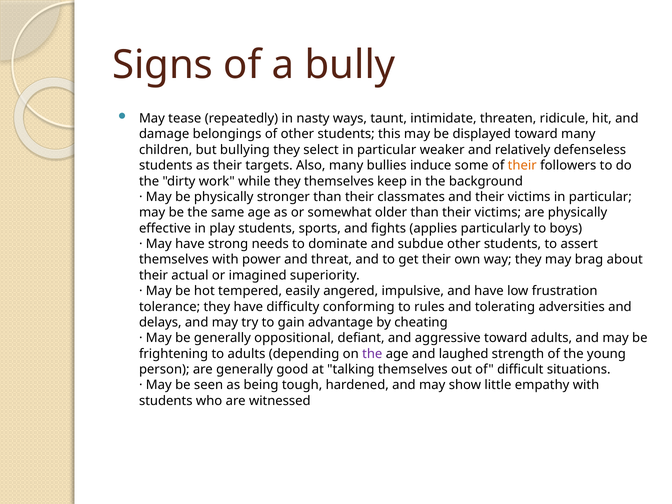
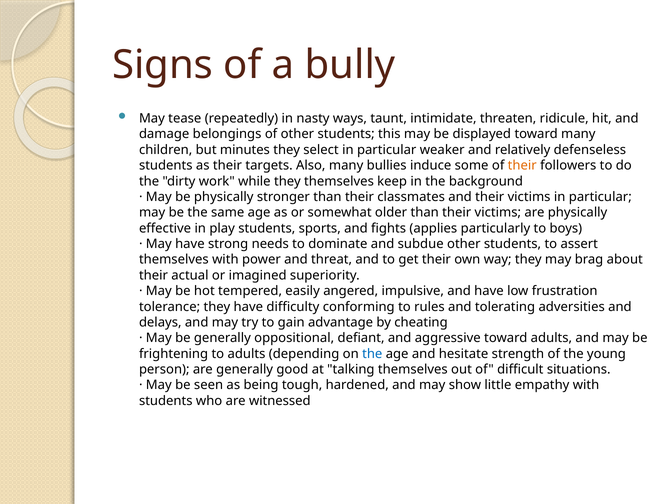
bullying: bullying -> minutes
the at (372, 354) colour: purple -> blue
laughed: laughed -> hesitate
